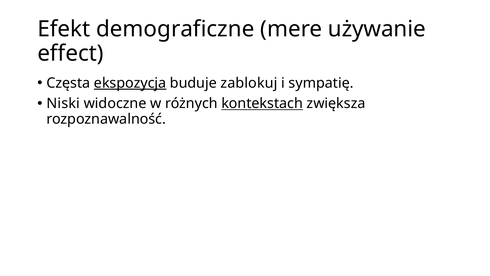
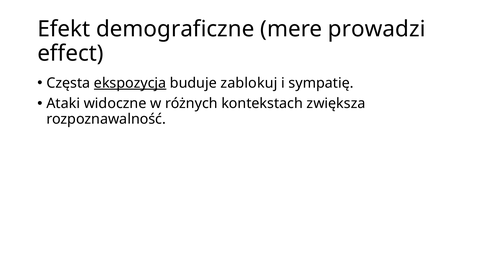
używanie: używanie -> prowadzi
Niski: Niski -> Ataki
kontekstach underline: present -> none
